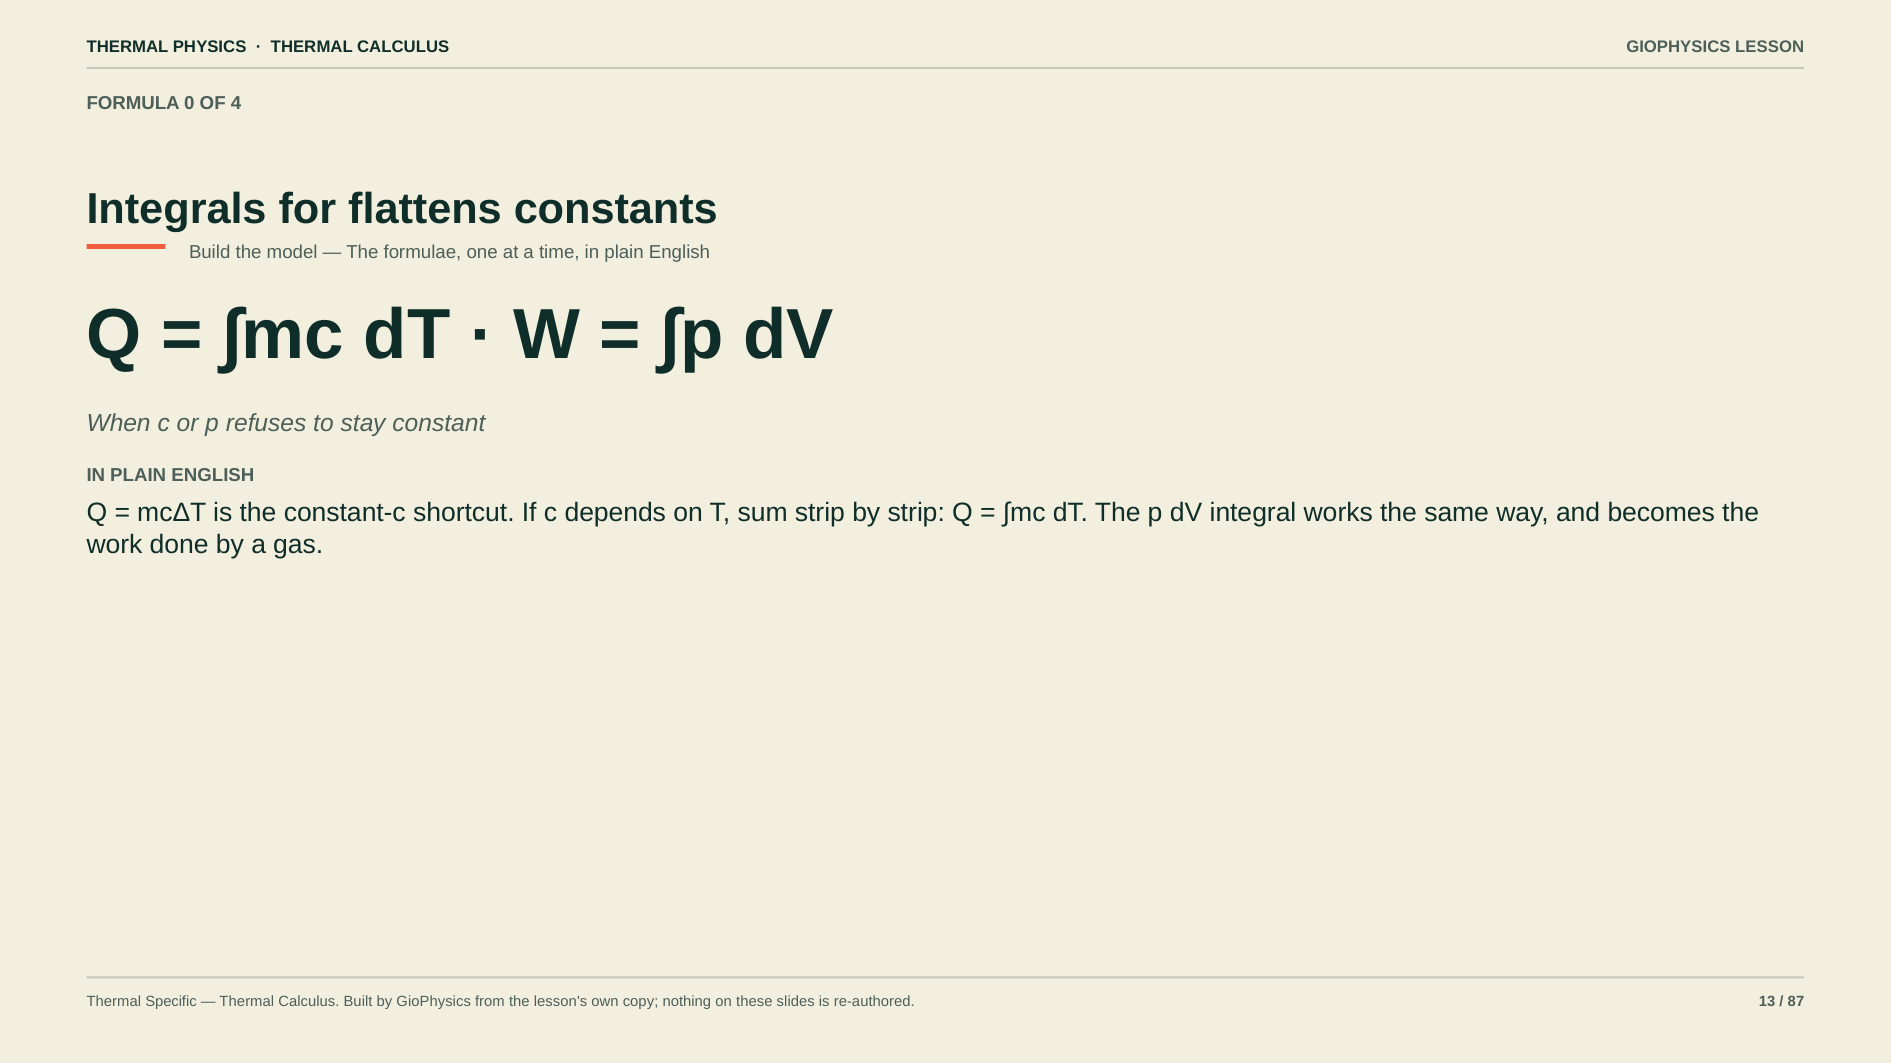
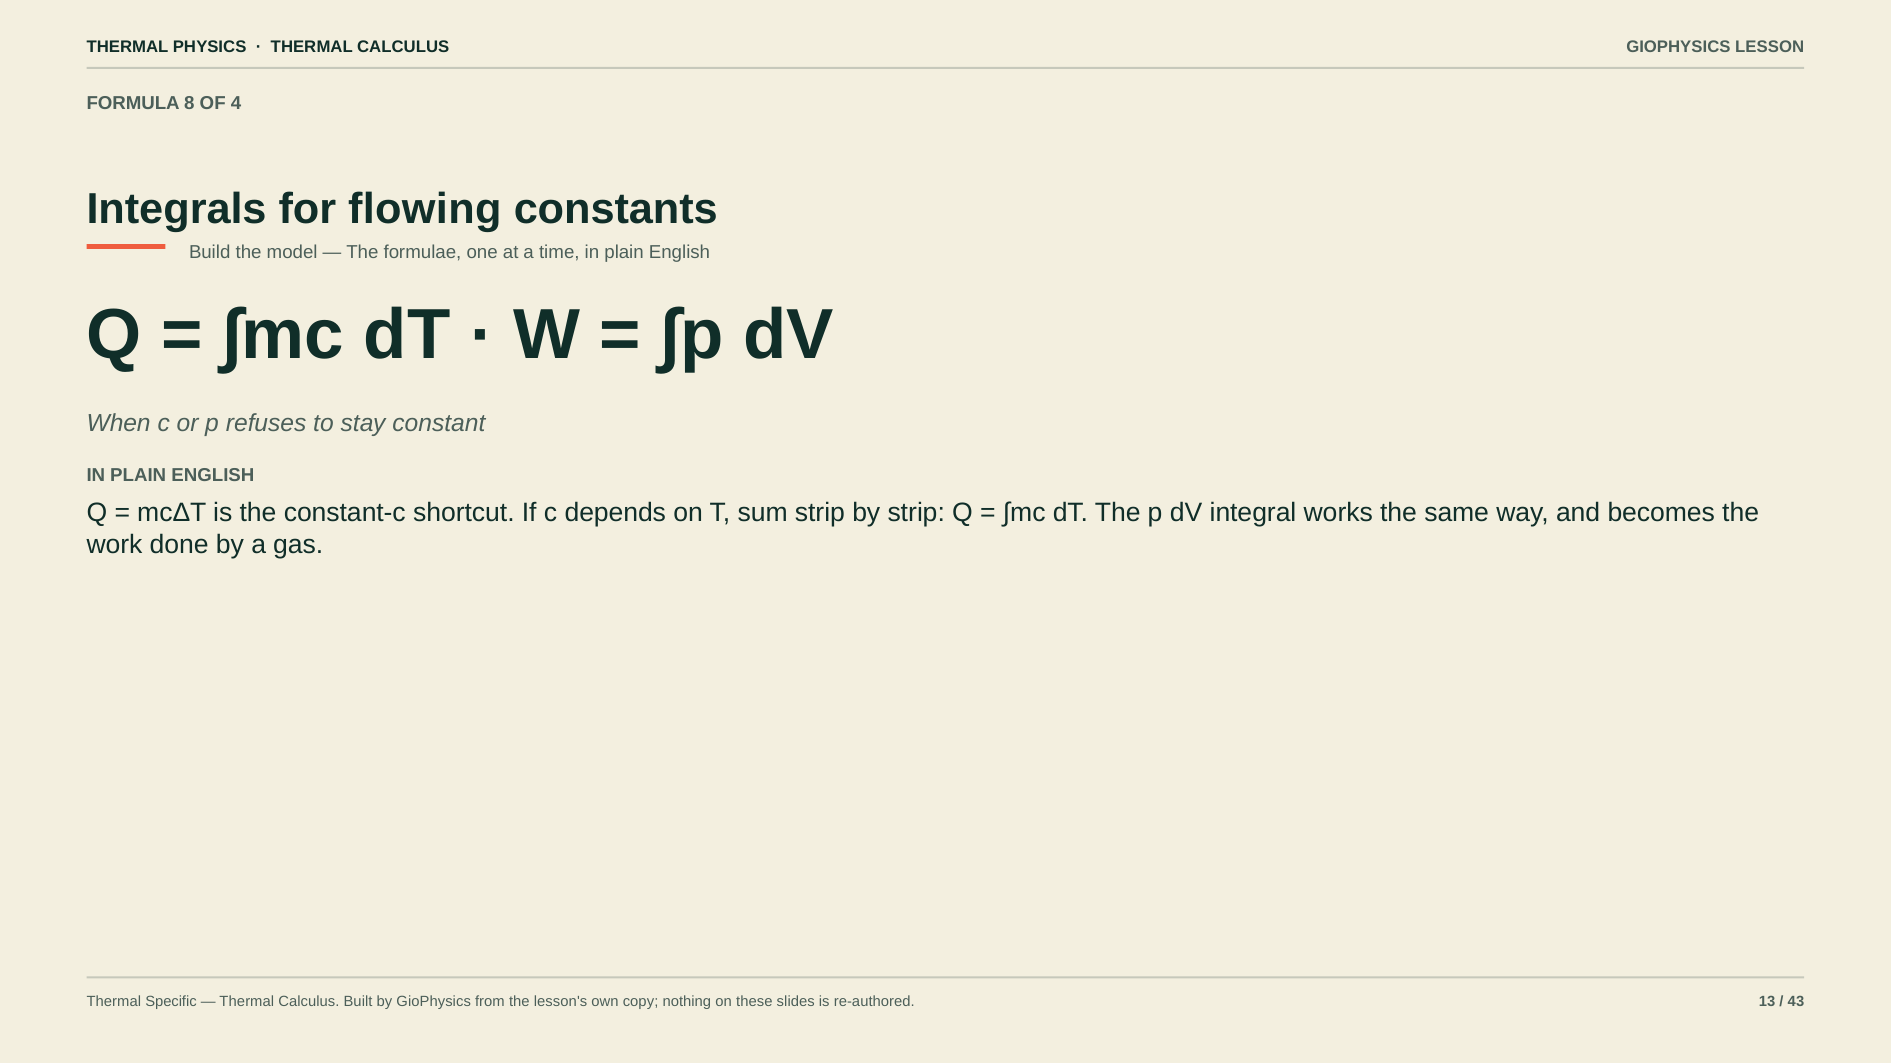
0: 0 -> 8
flattens: flattens -> flowing
87: 87 -> 43
